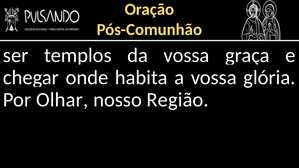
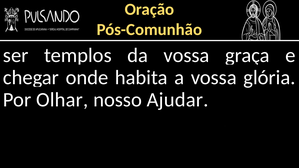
Região: Região -> Ajudar
